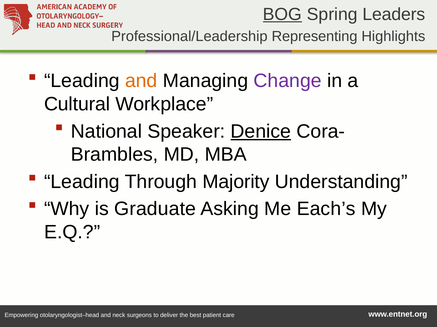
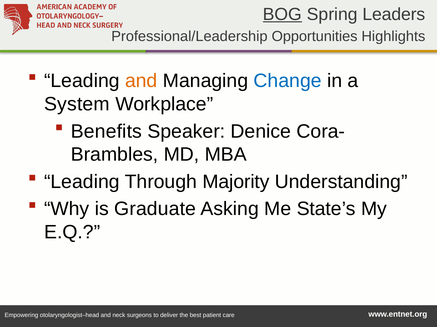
Representing: Representing -> Opportunities
Change colour: purple -> blue
Cultural: Cultural -> System
National: National -> Benefits
Denice underline: present -> none
Each’s: Each’s -> State’s
